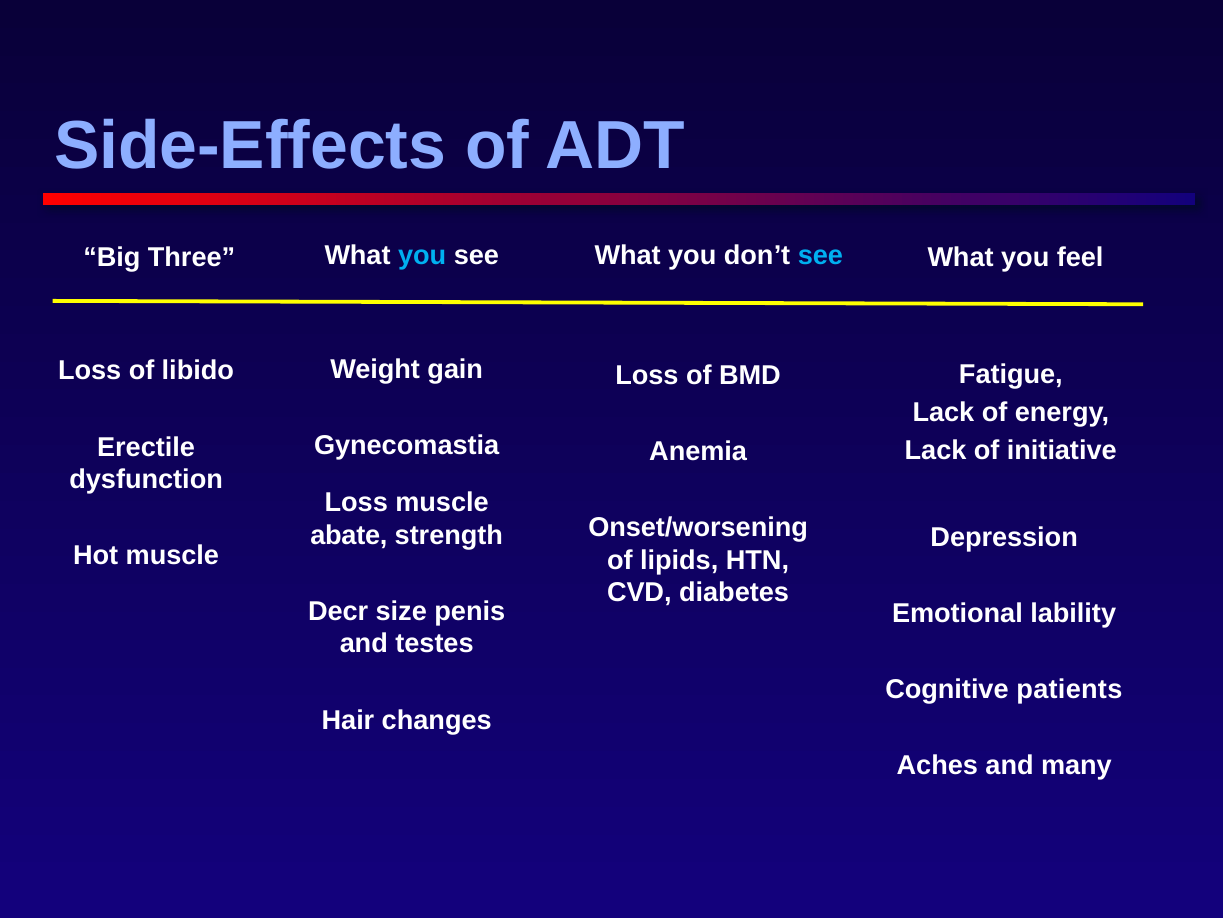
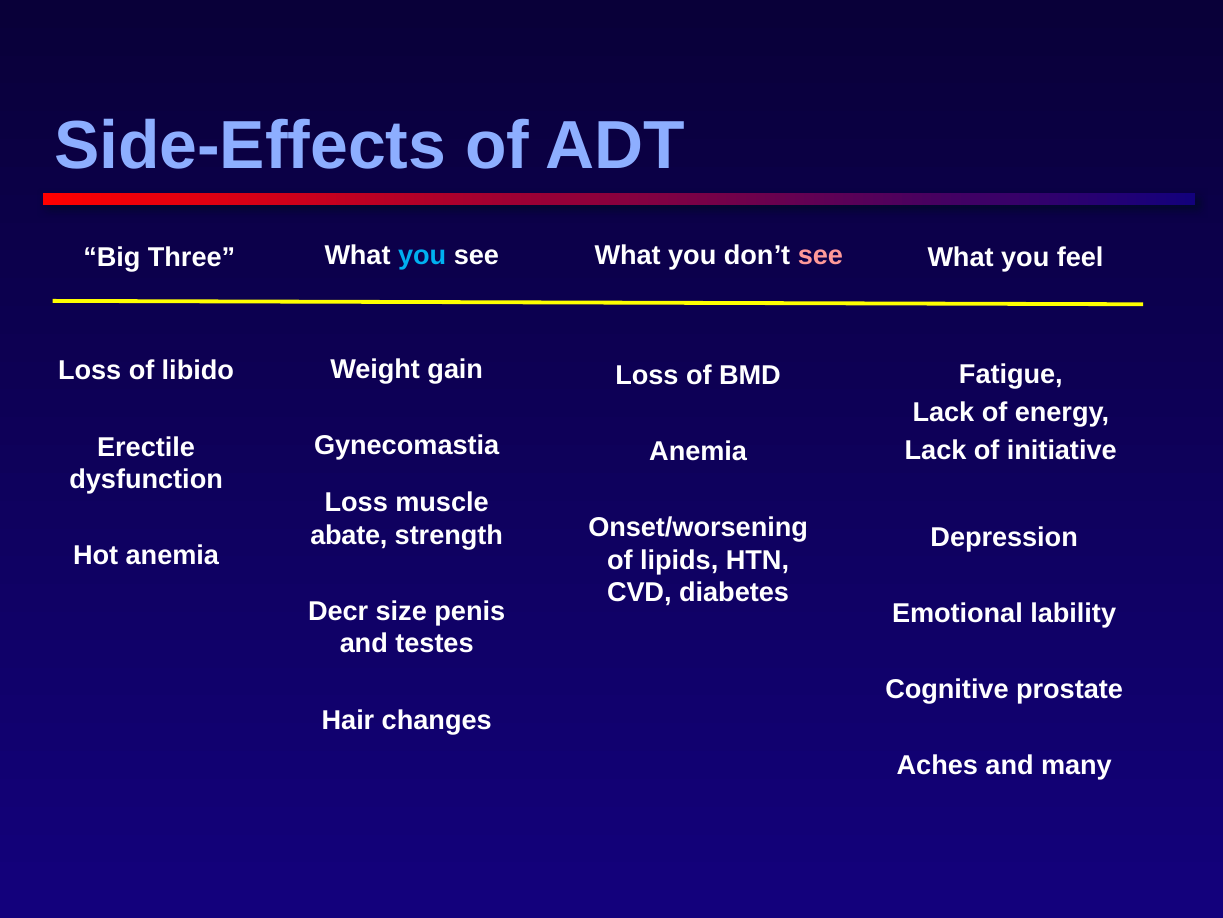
see at (820, 255) colour: light blue -> pink
Hot muscle: muscle -> anemia
patients: patients -> prostate
